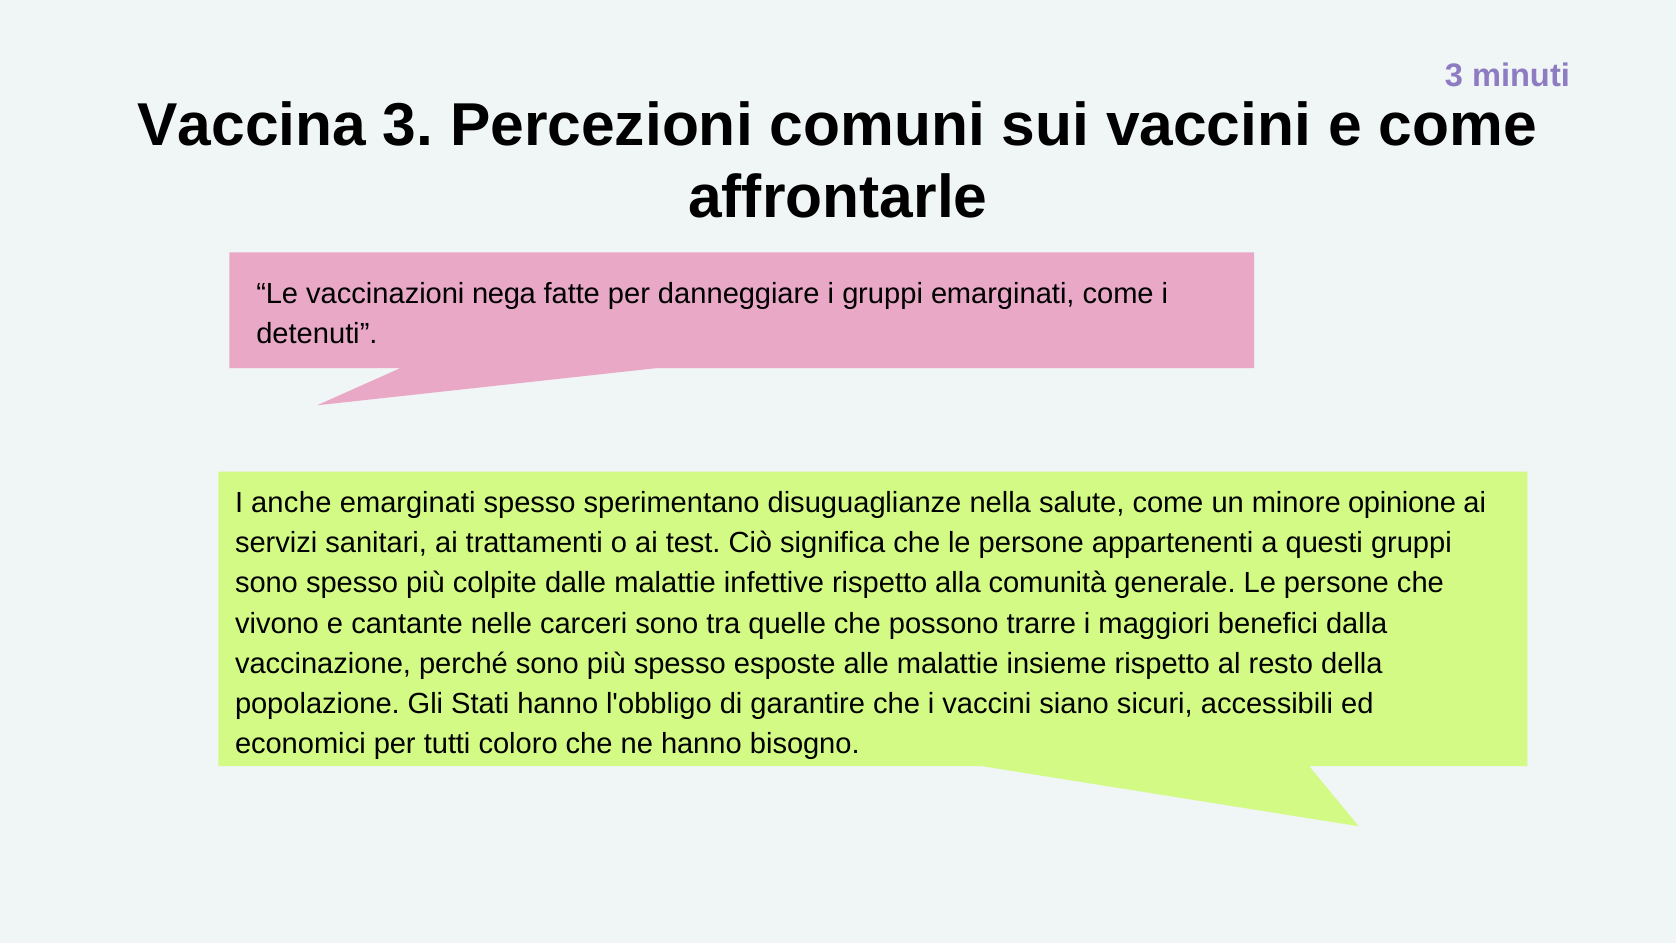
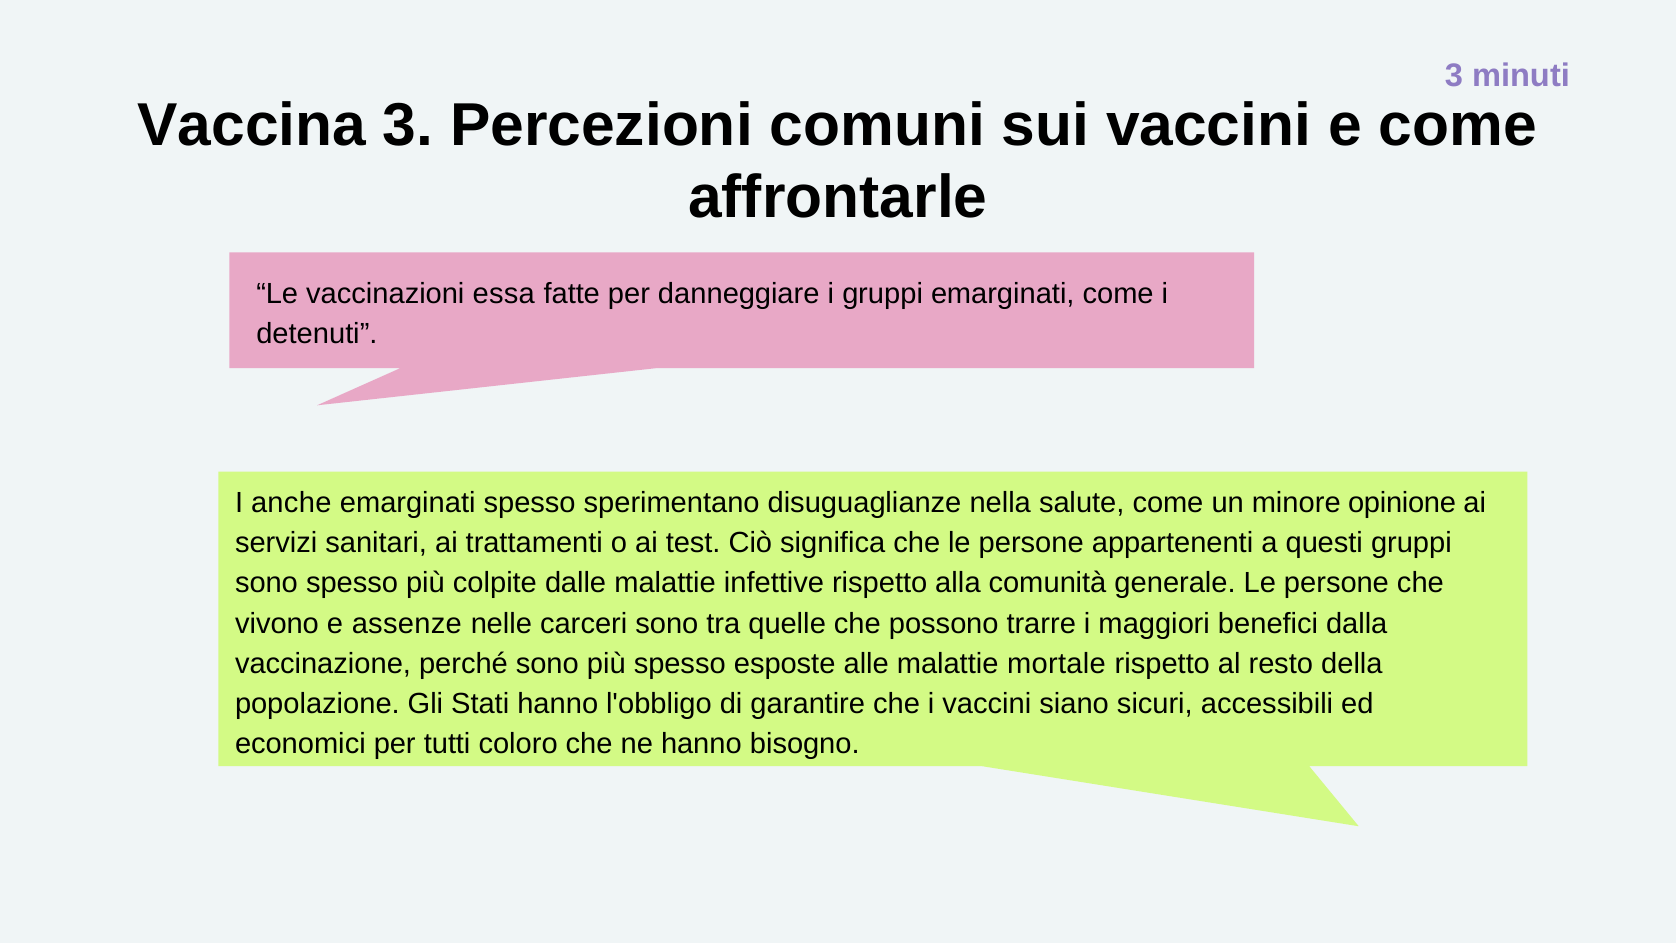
nega: nega -> essa
cantante: cantante -> assenze
insieme: insieme -> mortale
